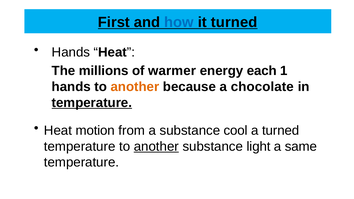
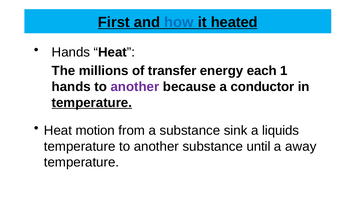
it turned: turned -> heated
warmer: warmer -> transfer
another at (135, 87) colour: orange -> purple
chocolate: chocolate -> conductor
cool: cool -> sink
a turned: turned -> liquids
another at (156, 147) underline: present -> none
light: light -> until
same: same -> away
